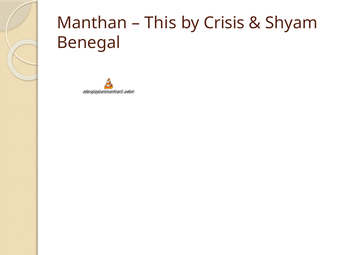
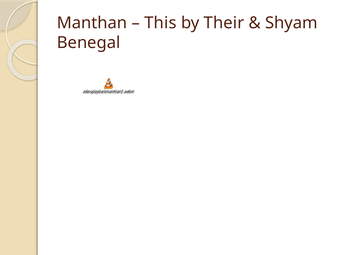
Crisis: Crisis -> Their
